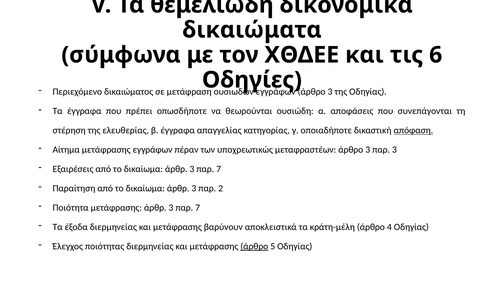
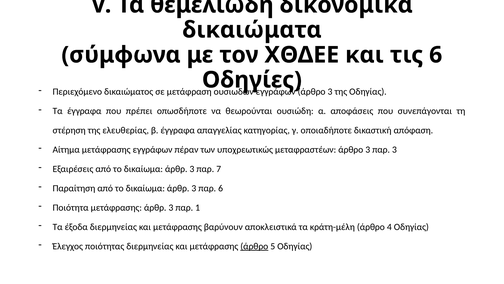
απόφαση underline: present -> none
παρ 2: 2 -> 6
7 at (198, 207): 7 -> 1
